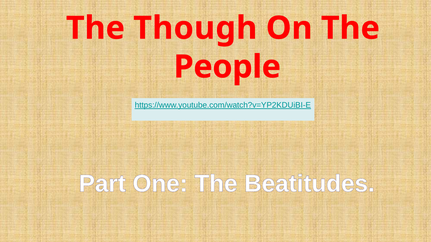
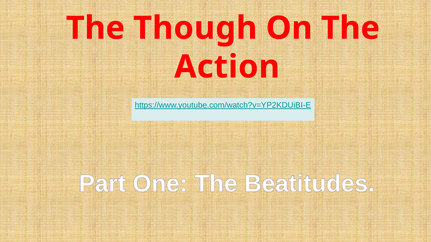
People: People -> Action
